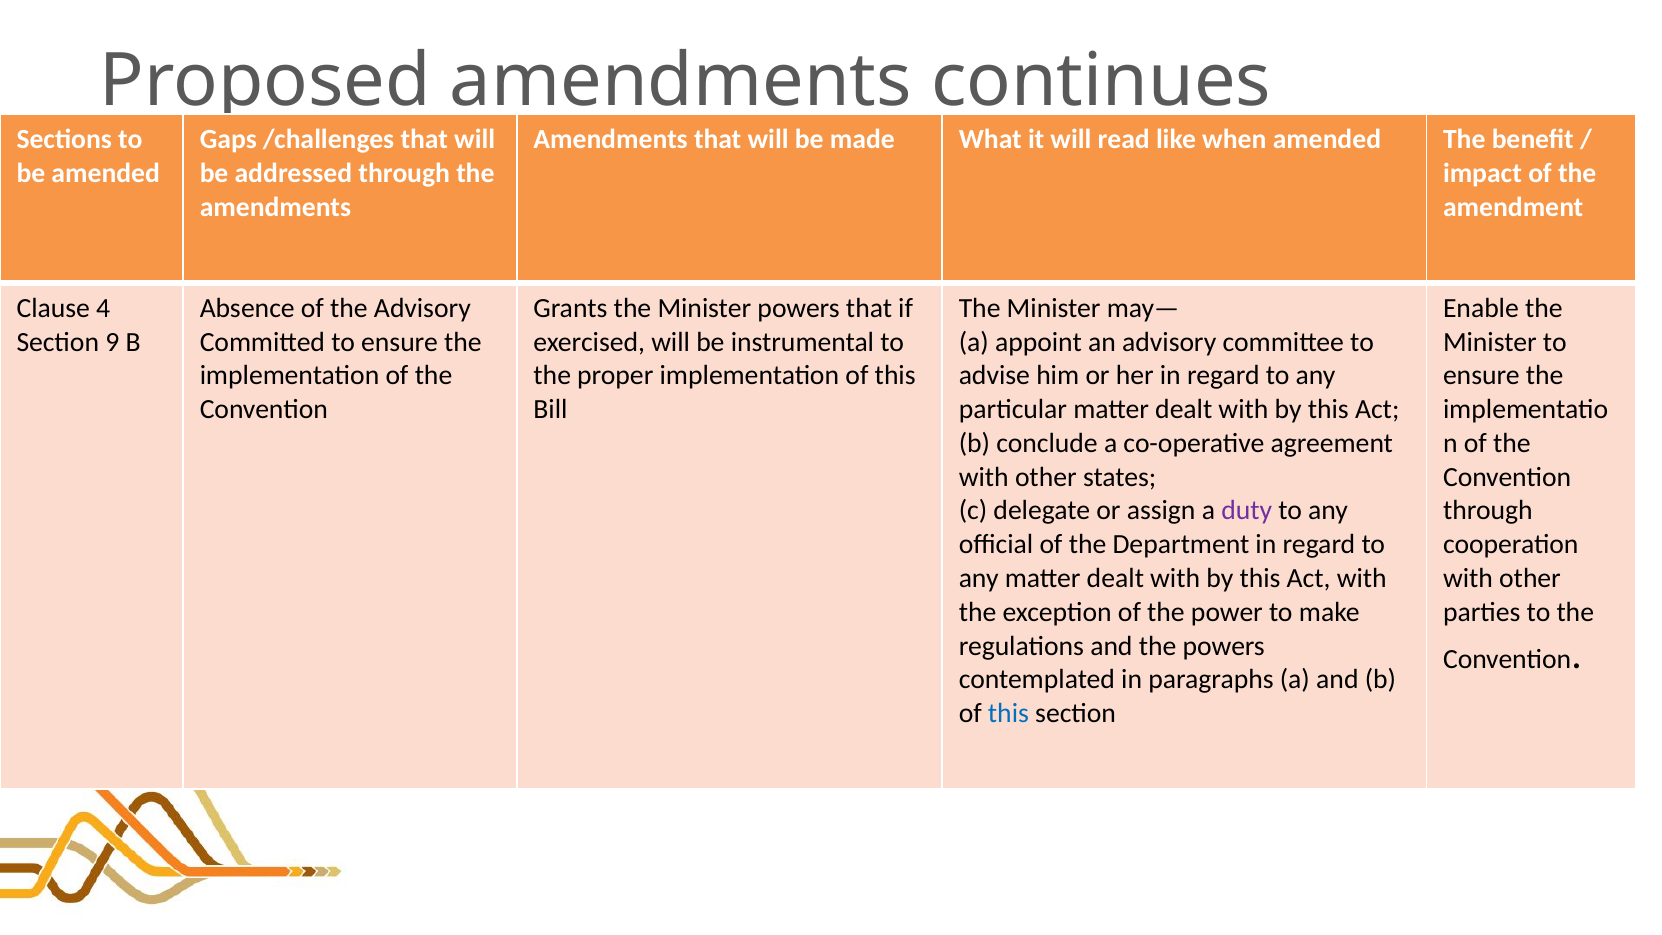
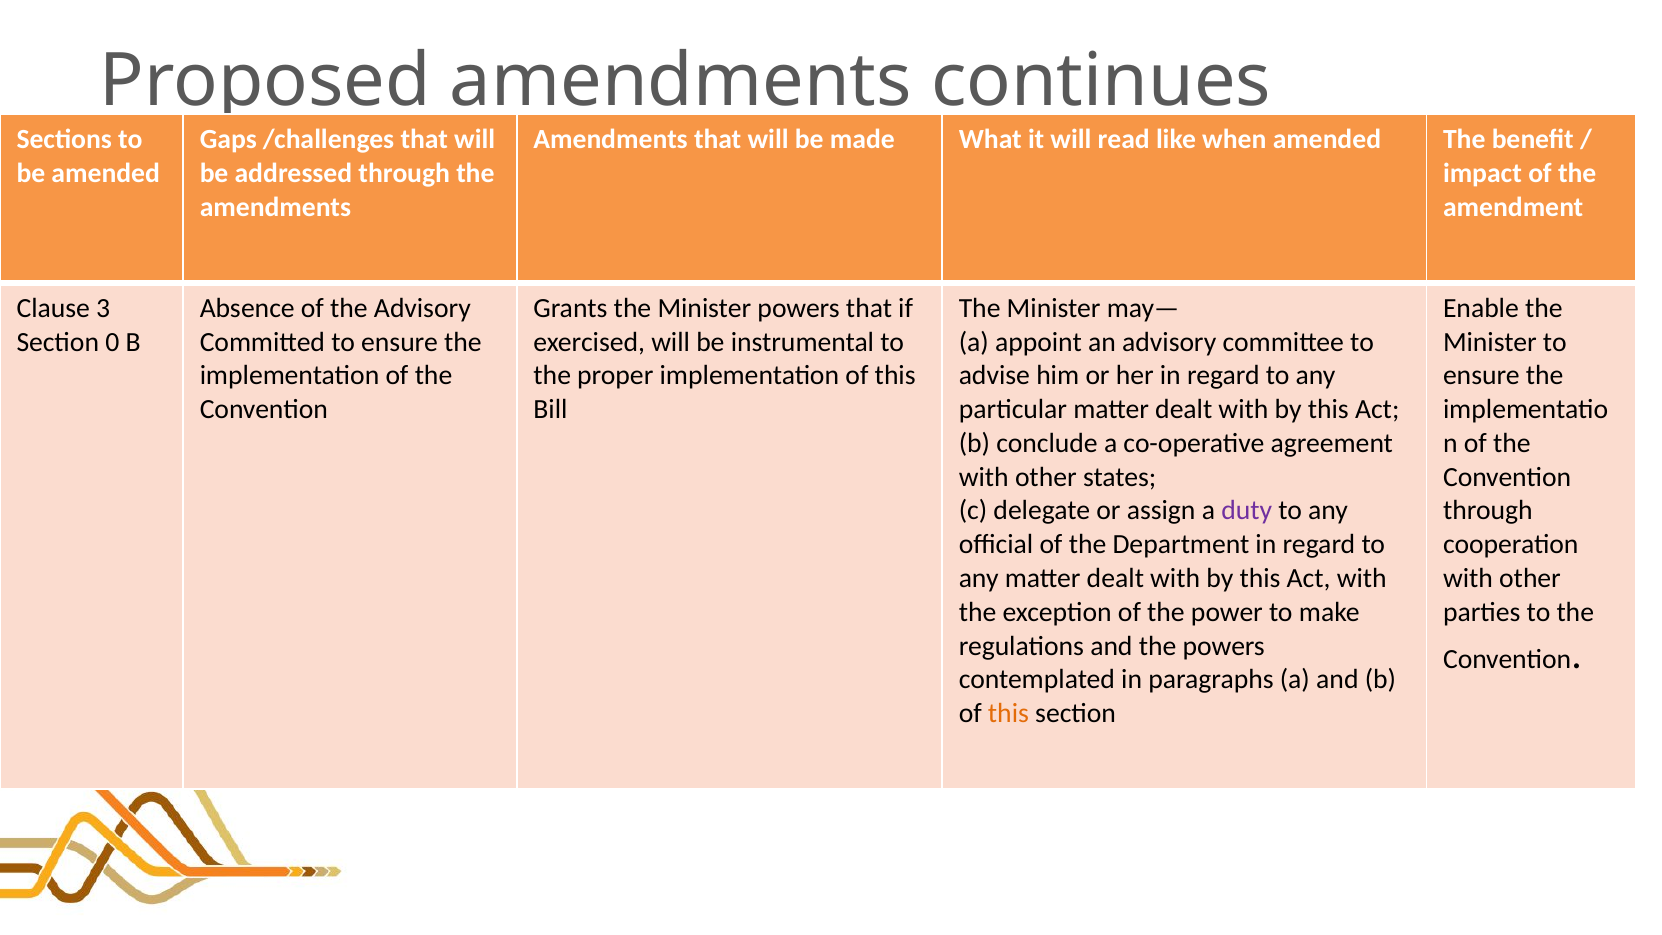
4: 4 -> 3
9: 9 -> 0
this at (1008, 713) colour: blue -> orange
